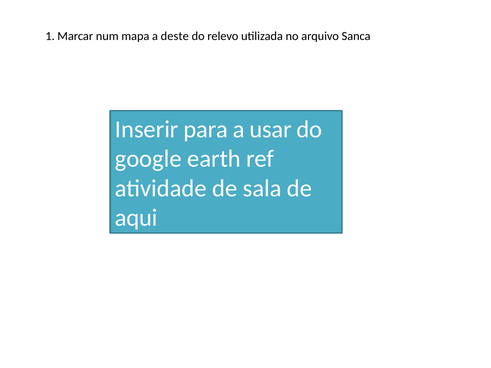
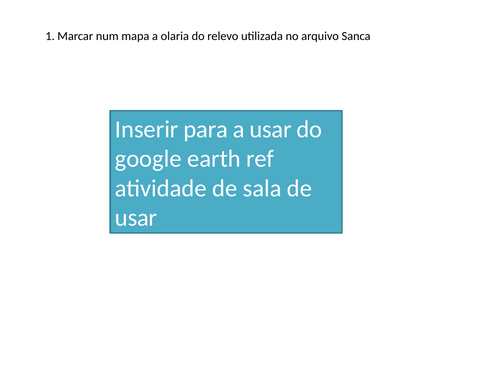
deste: deste -> olaria
aqui at (136, 218): aqui -> usar
